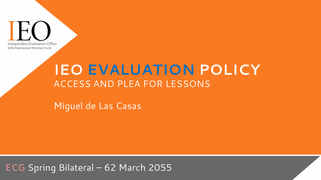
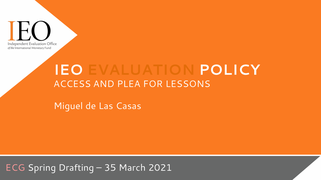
EVALUATION colour: blue -> orange
Bilateral: Bilateral -> Drafting
62: 62 -> 35
2055: 2055 -> 2021
